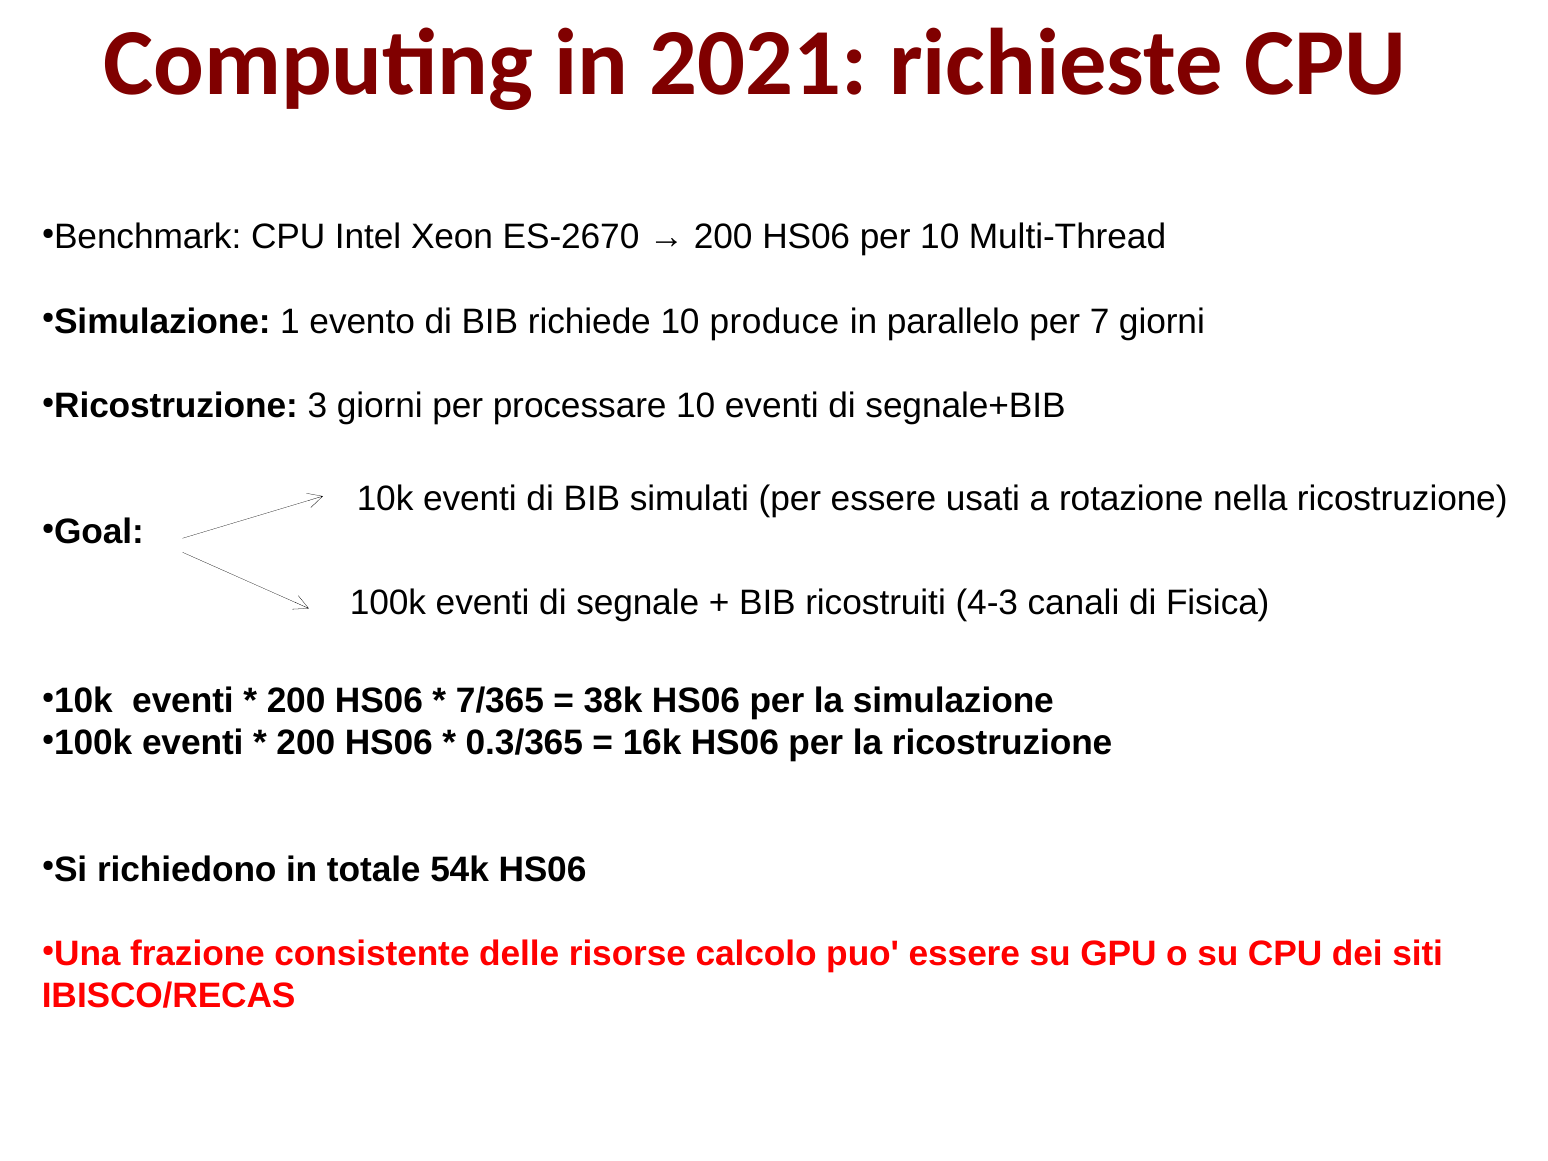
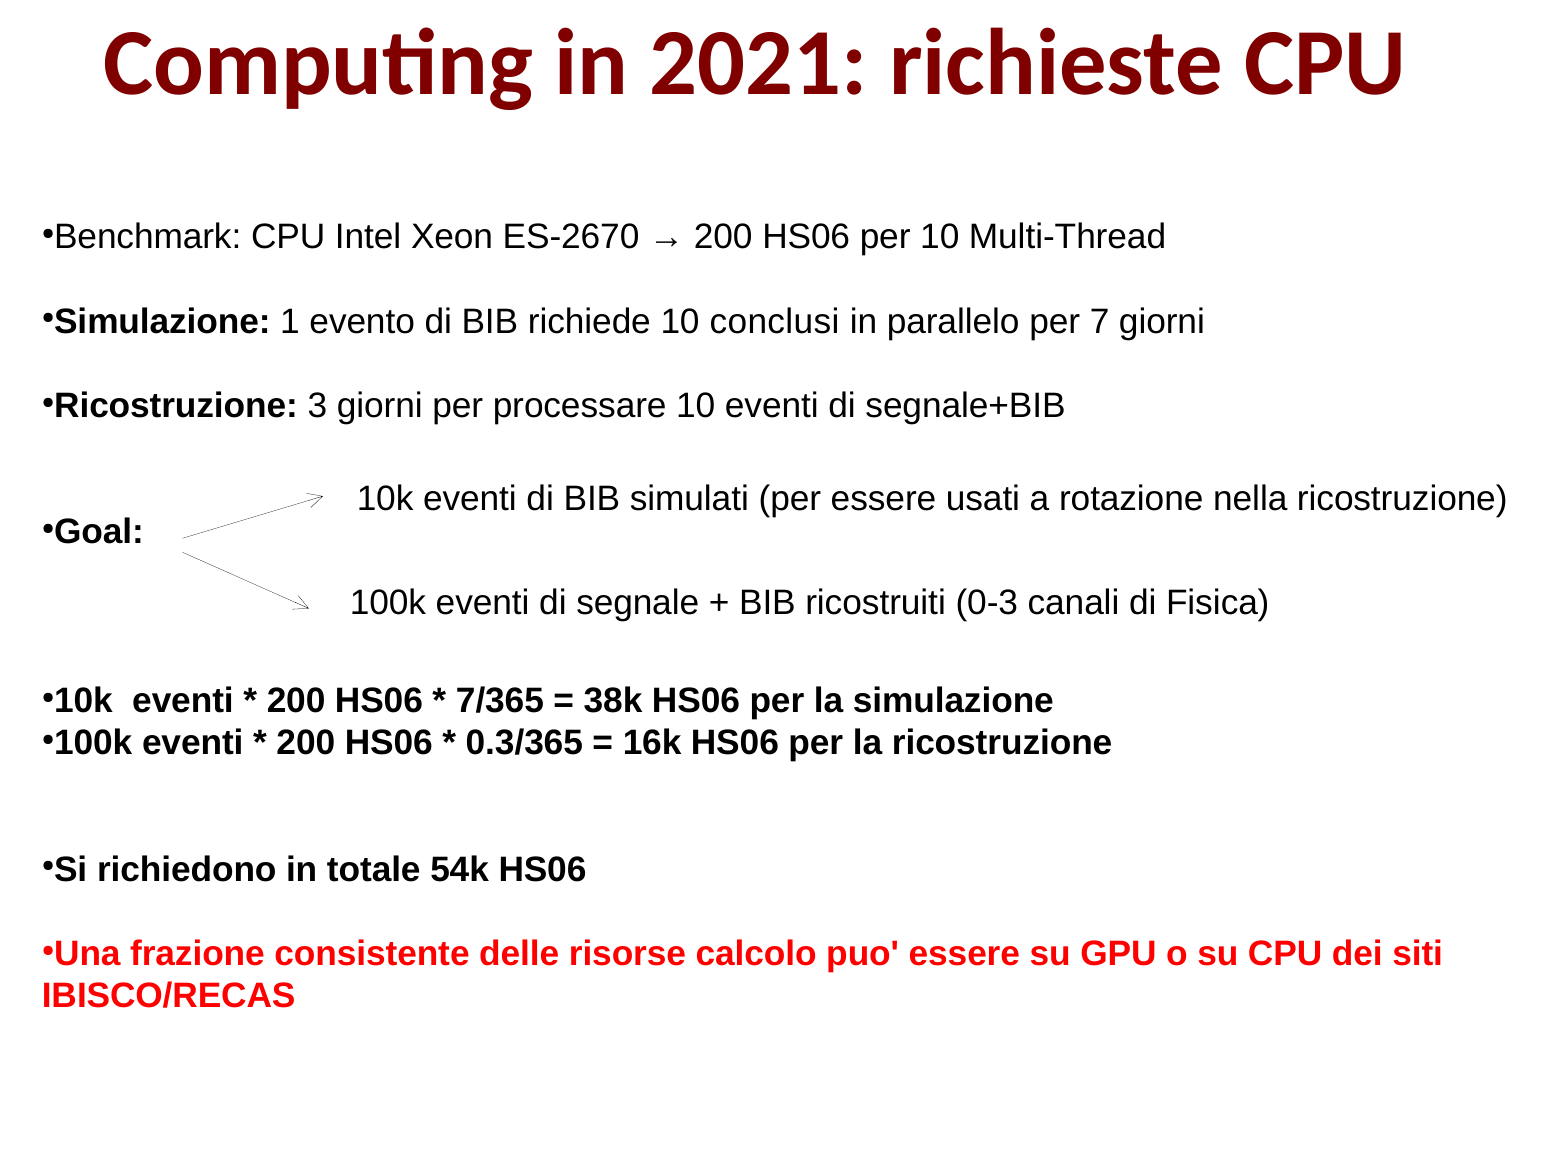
produce: produce -> conclusi
4-3: 4-3 -> 0-3
